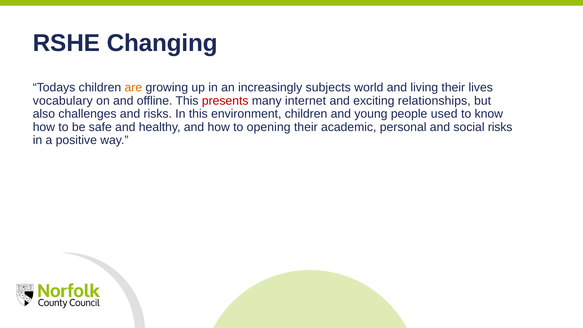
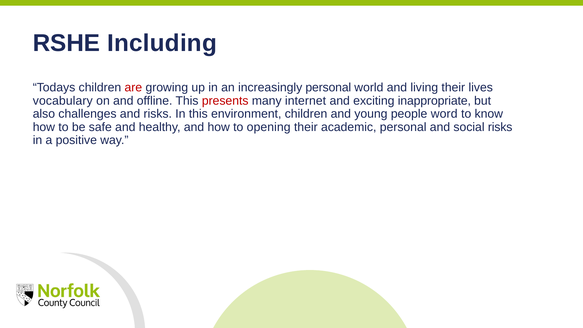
Changing: Changing -> Including
are colour: orange -> red
increasingly subjects: subjects -> personal
relationships: relationships -> inappropriate
used: used -> word
